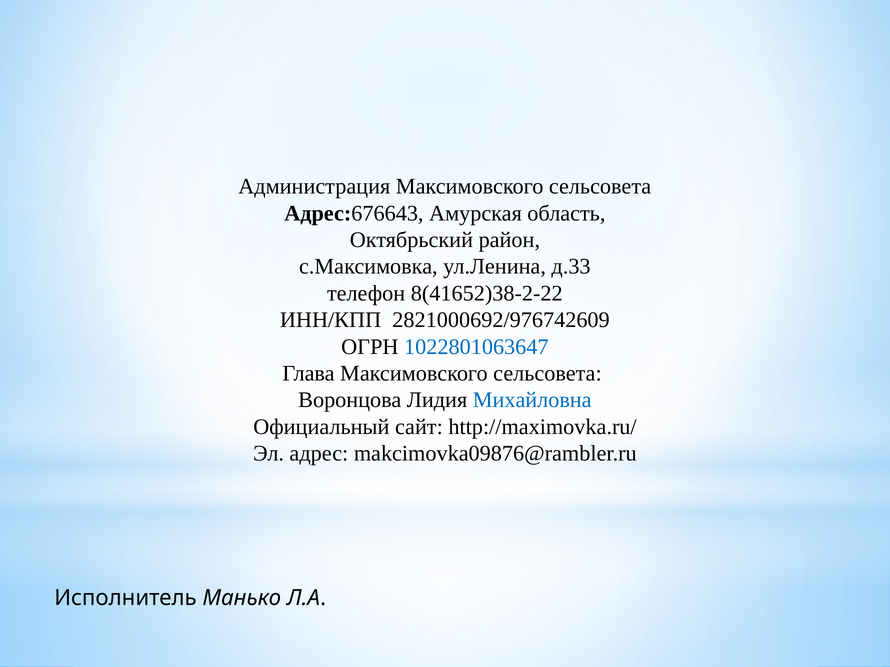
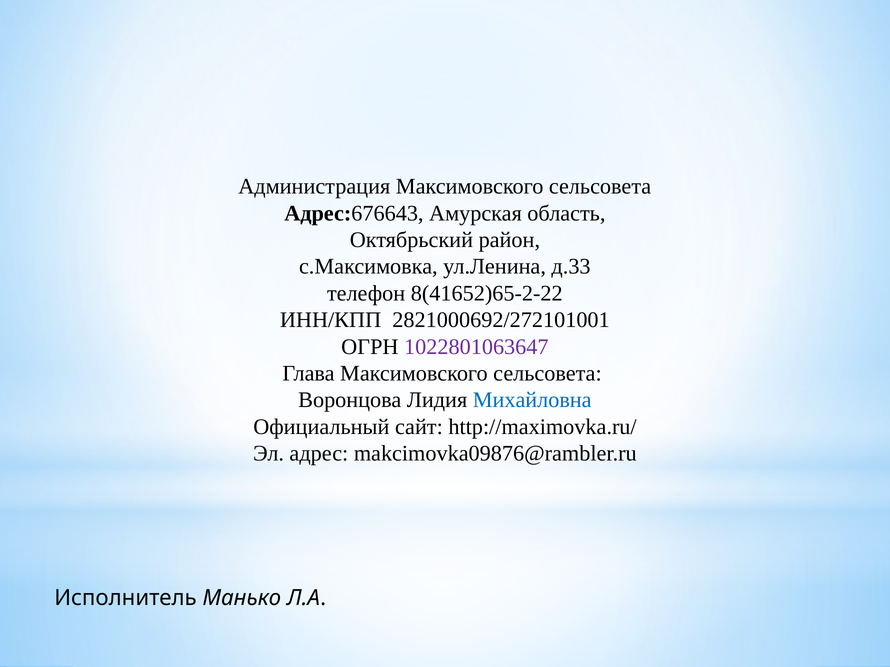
8(41652)38-2-22: 8(41652)38-2-22 -> 8(41652)65-2-22
2821000692/976742609: 2821000692/976742609 -> 2821000692/272101001
1022801063647 colour: blue -> purple
